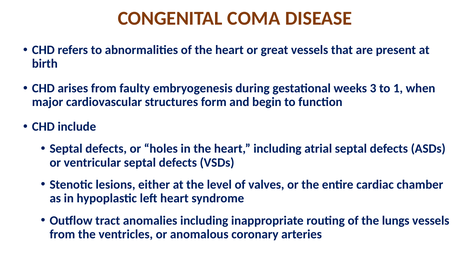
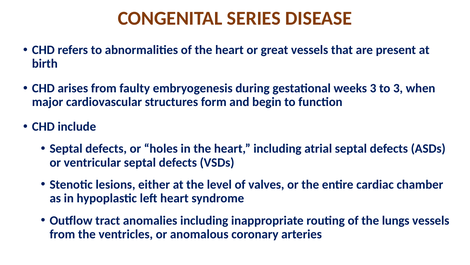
COMA: COMA -> SERIES
to 1: 1 -> 3
